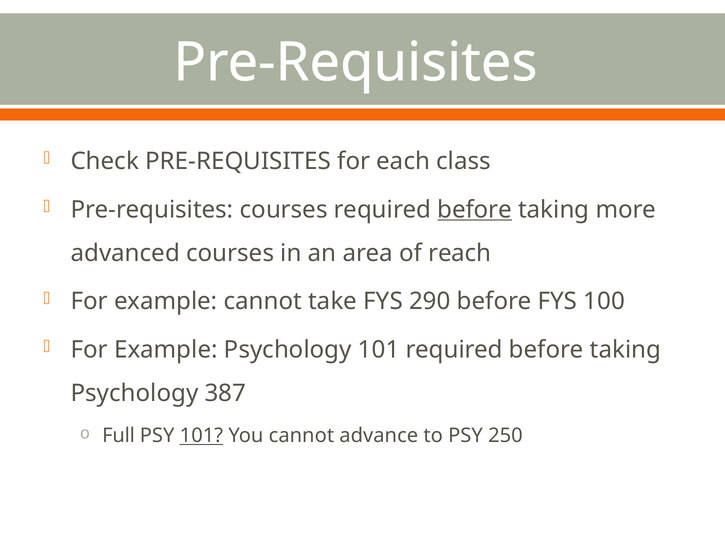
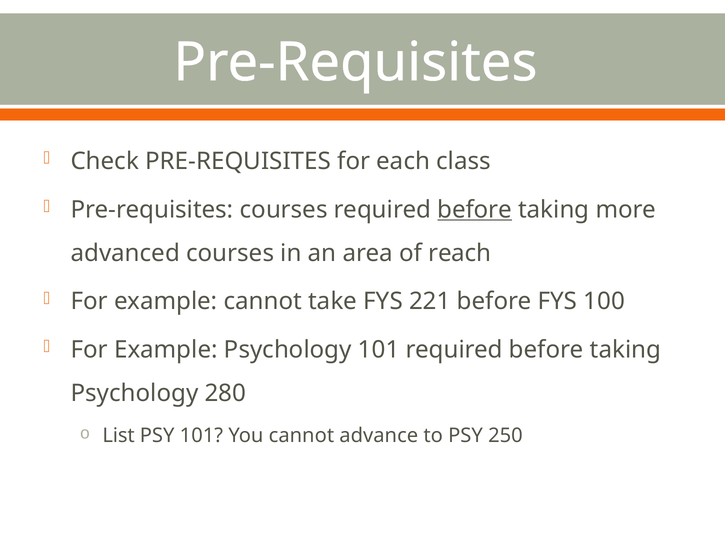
290: 290 -> 221
387: 387 -> 280
Full: Full -> List
101 at (201, 436) underline: present -> none
